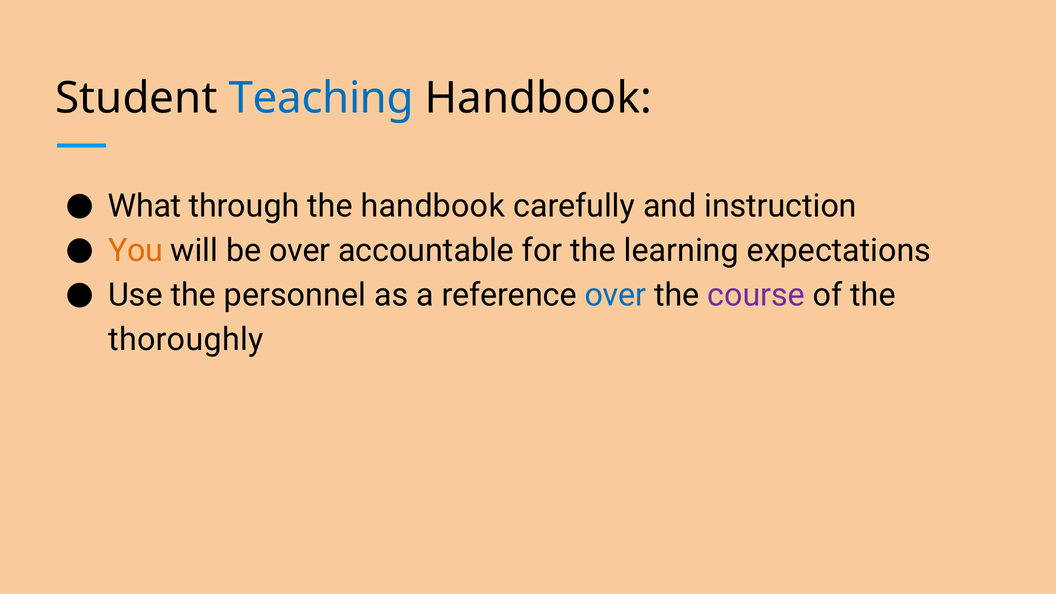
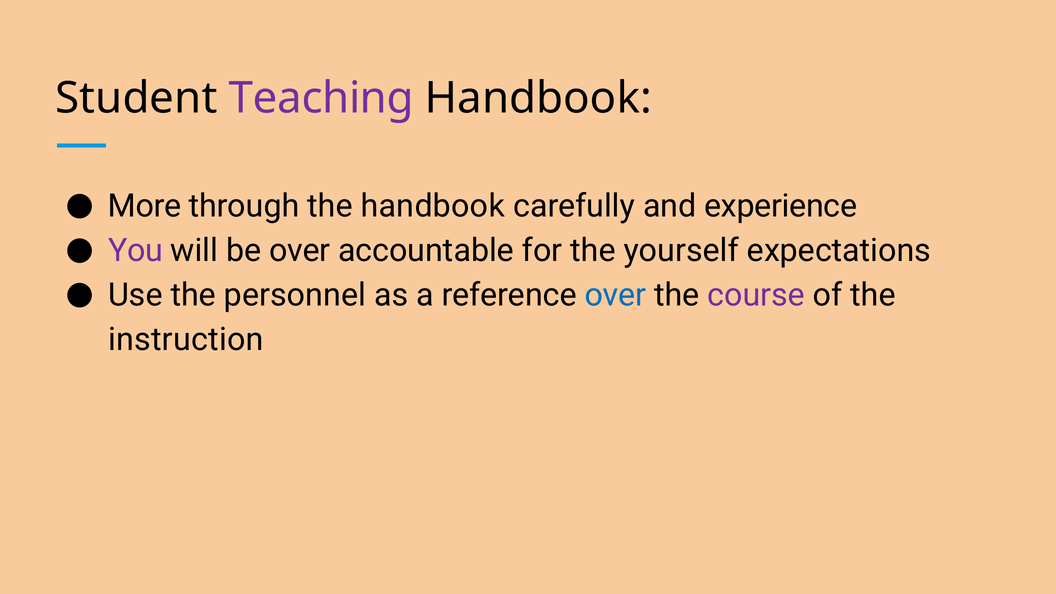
Teaching colour: blue -> purple
What: What -> More
instruction: instruction -> experience
You colour: orange -> purple
learning: learning -> yourself
thoroughly: thoroughly -> instruction
